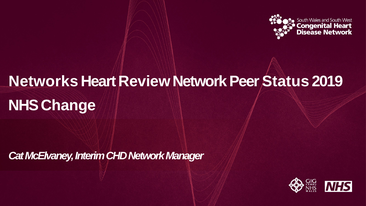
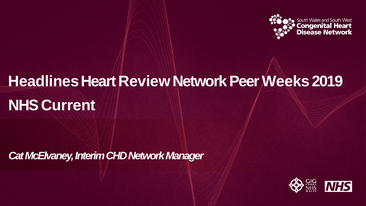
Networks: Networks -> Headlines
Status: Status -> Weeks
Change: Change -> Current
